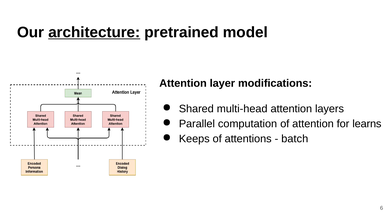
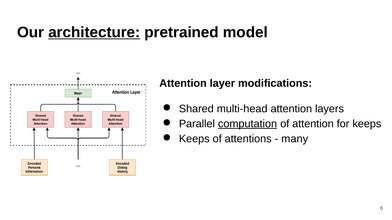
computation underline: none -> present
for learns: learns -> keeps
batch: batch -> many
